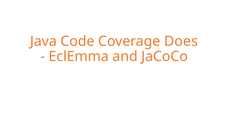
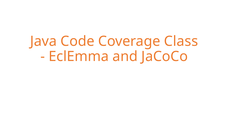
Does: Does -> Class
